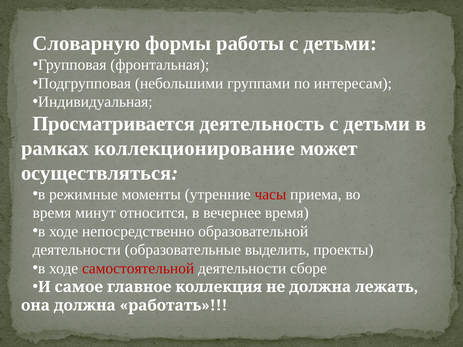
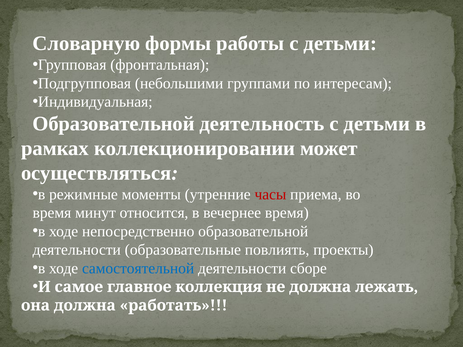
Просматривается at (114, 124): Просматривается -> Образовательной
коллекционирование: коллекционирование -> коллекционировании
выделить: выделить -> повлиять
самостоятельной colour: red -> blue
